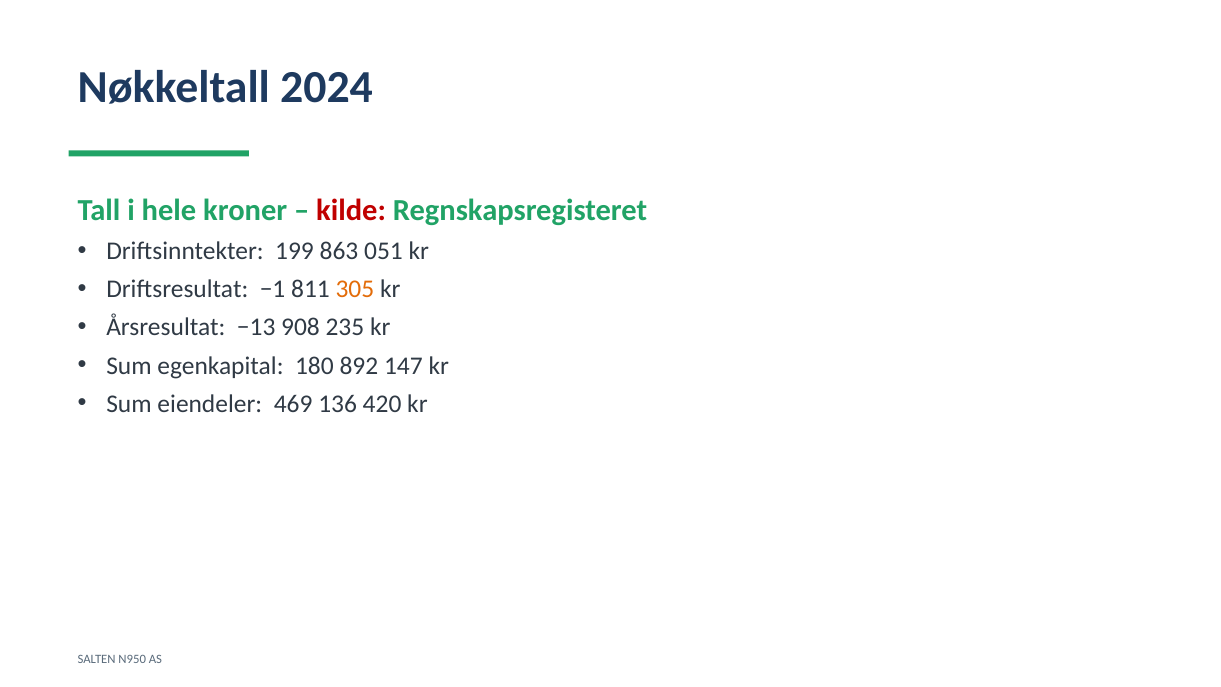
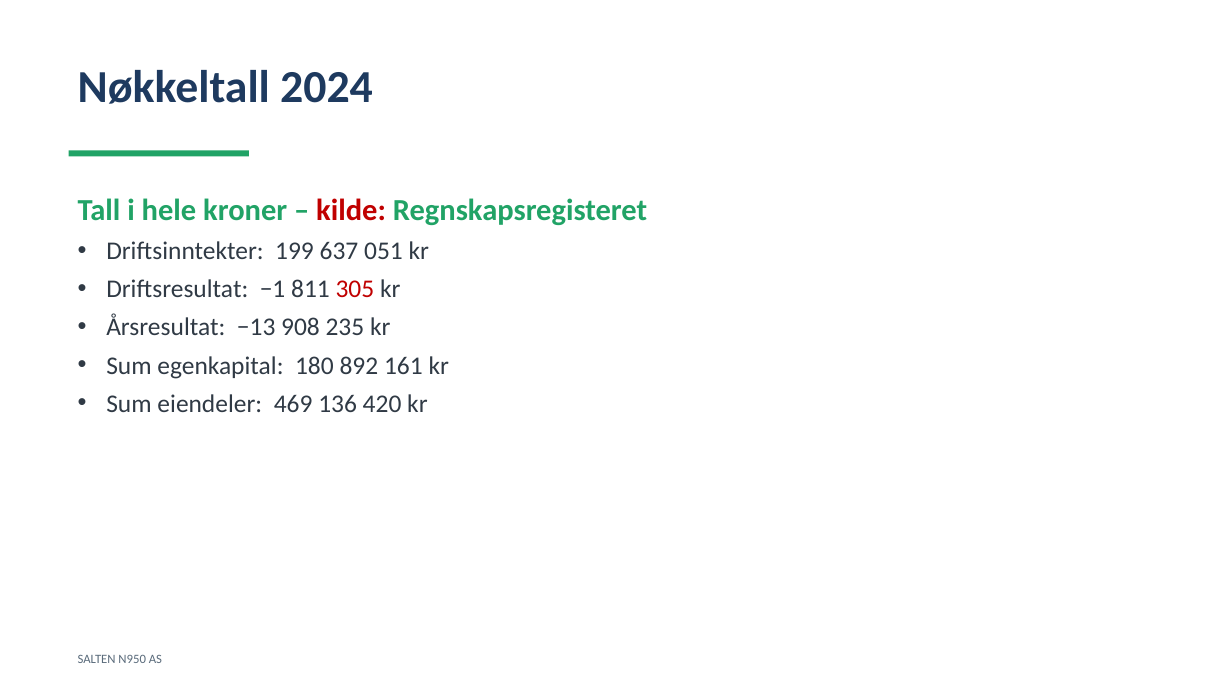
863: 863 -> 637
305 colour: orange -> red
147: 147 -> 161
